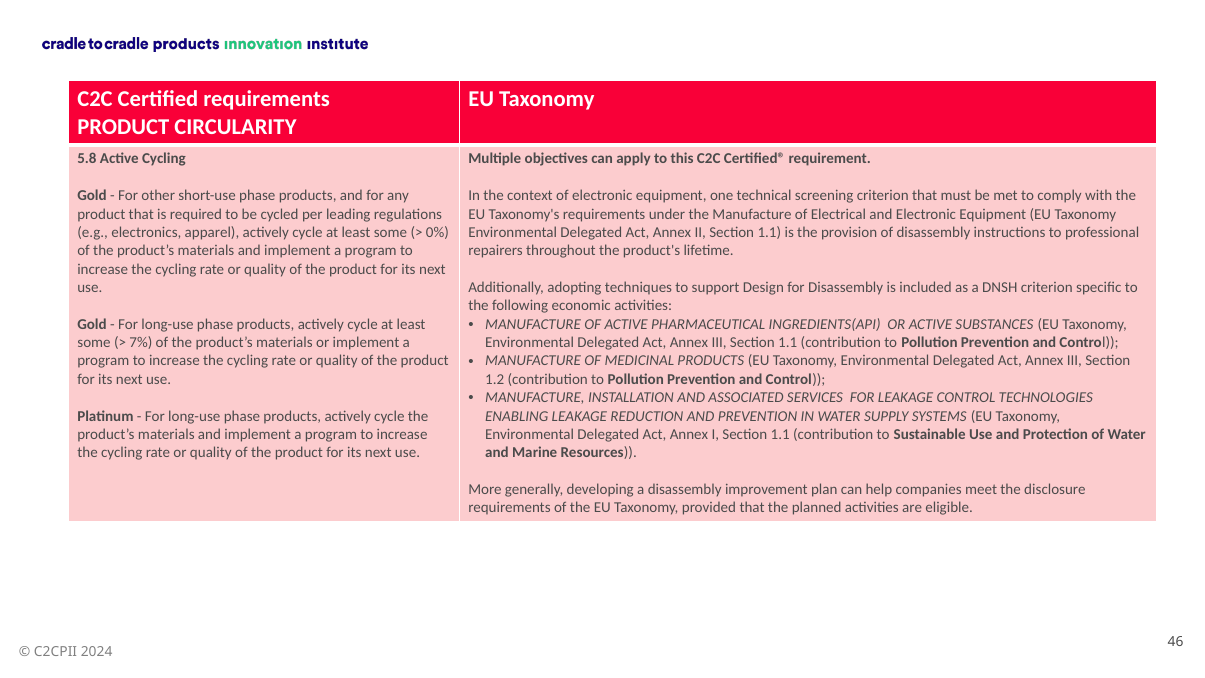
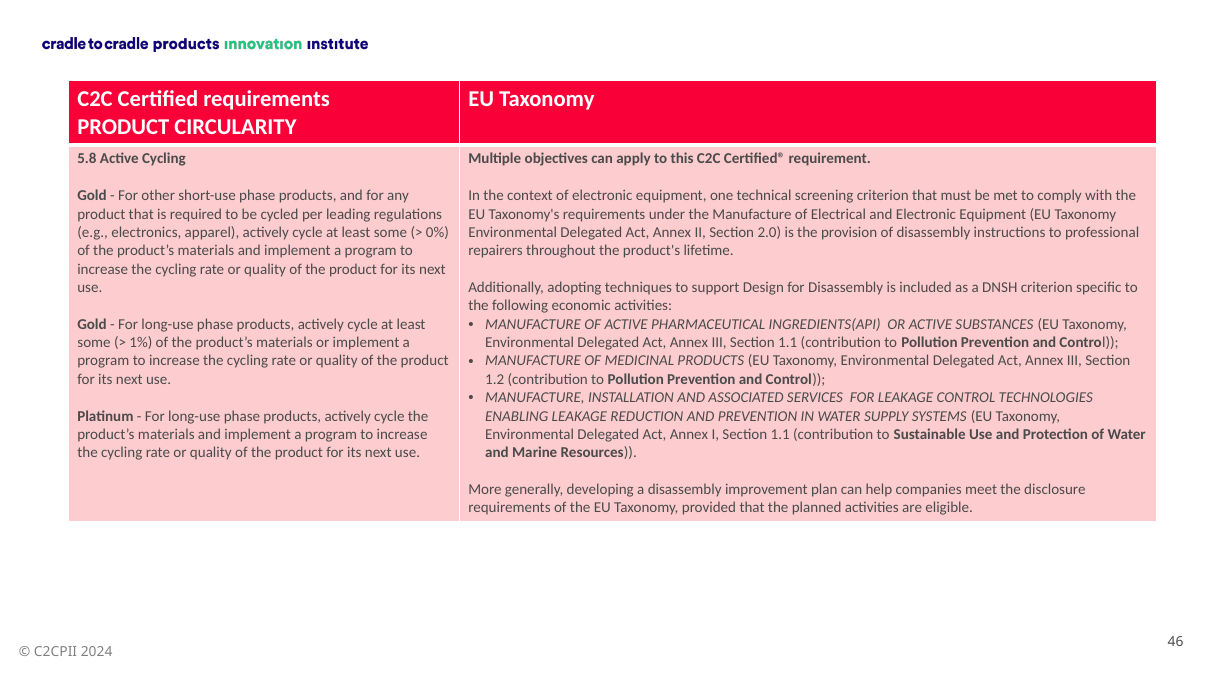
II Section 1.1: 1.1 -> 2.0
7%: 7% -> 1%
